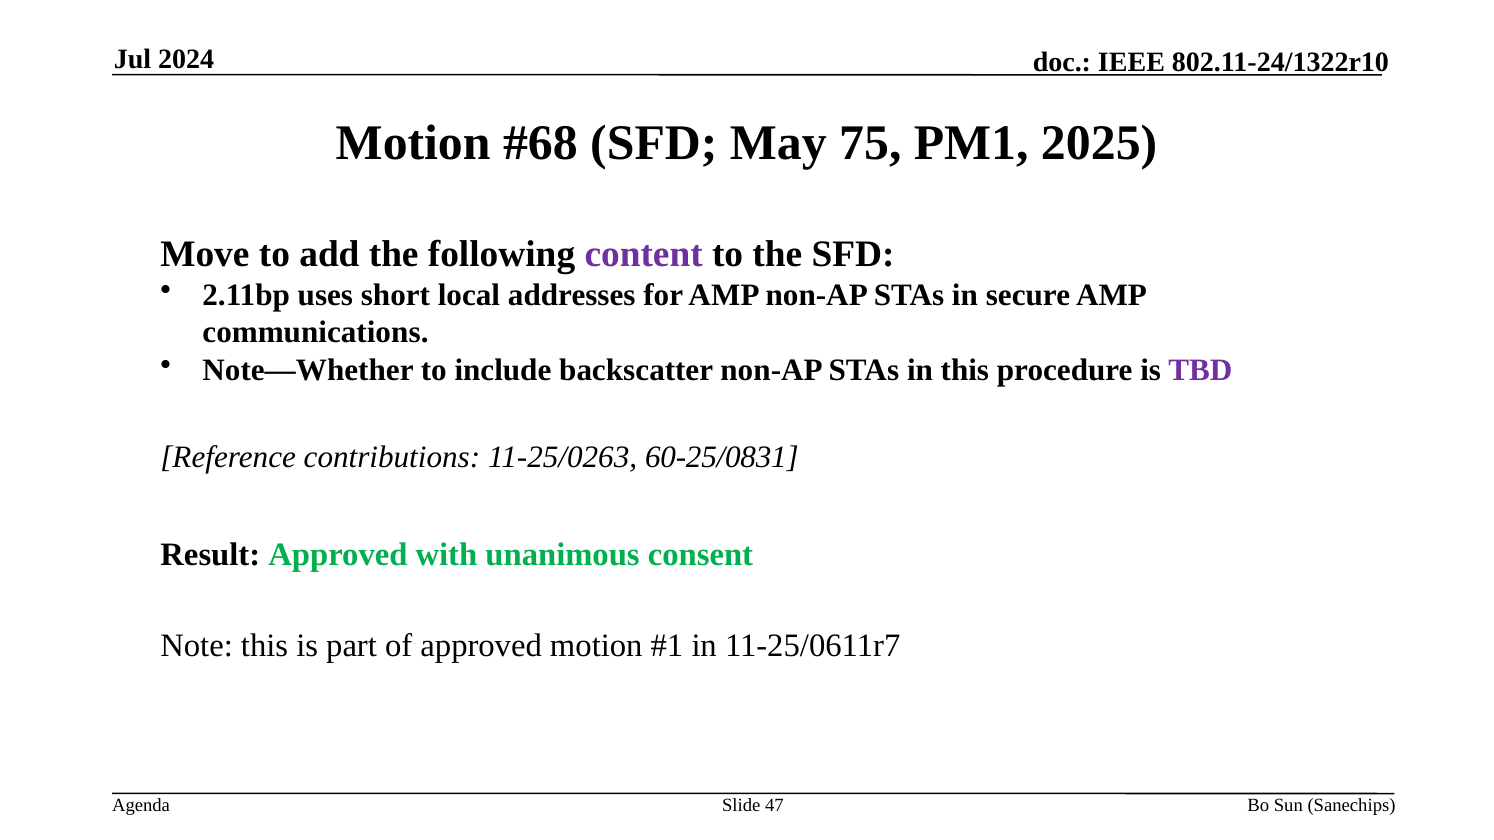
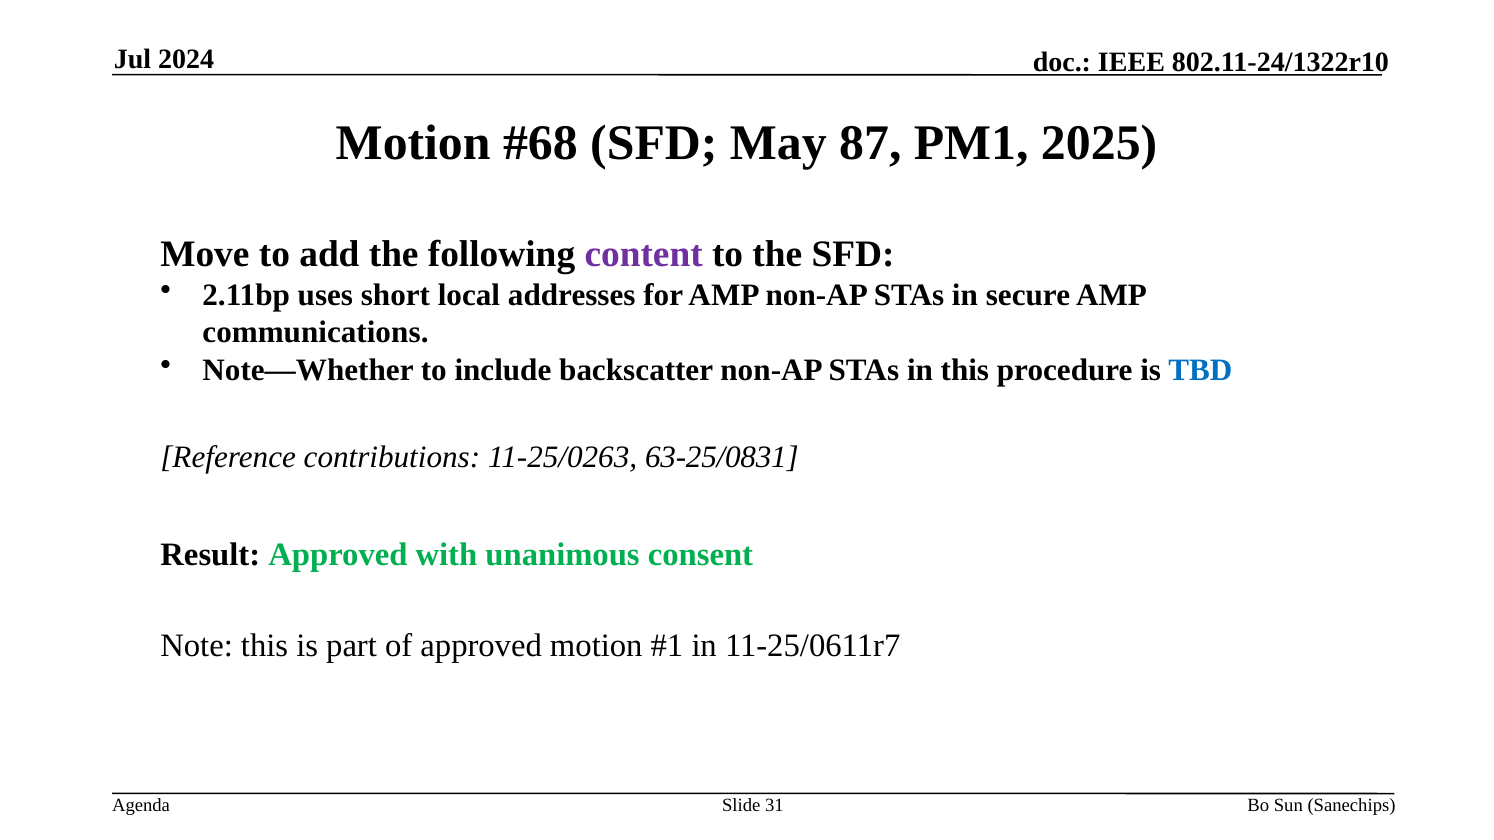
75: 75 -> 87
TBD colour: purple -> blue
60-25/0831: 60-25/0831 -> 63-25/0831
47: 47 -> 31
